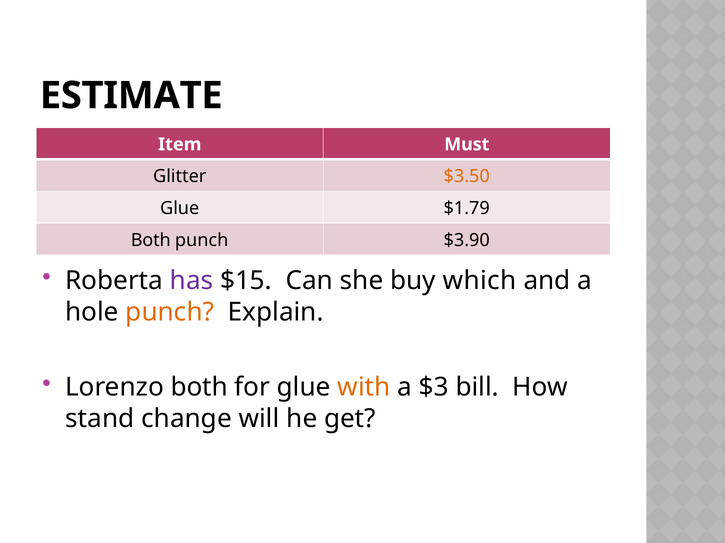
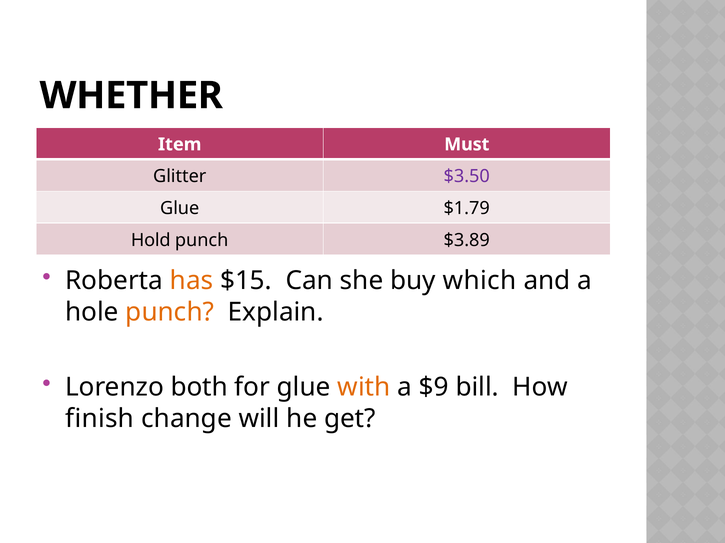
ESTIMATE: ESTIMATE -> WHETHER
$3.50 colour: orange -> purple
Both at (151, 240): Both -> Hold
$3.90: $3.90 -> $3.89
has colour: purple -> orange
$3: $3 -> $9
stand: stand -> finish
